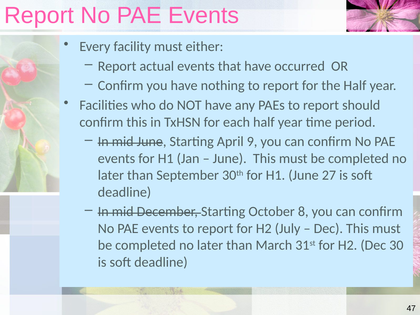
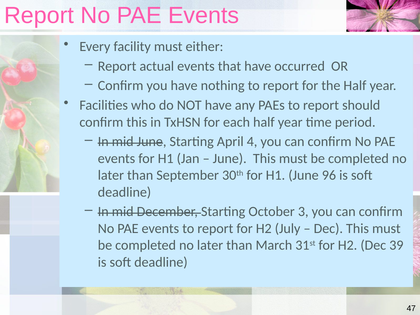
9: 9 -> 4
27: 27 -> 96
8: 8 -> 3
30: 30 -> 39
